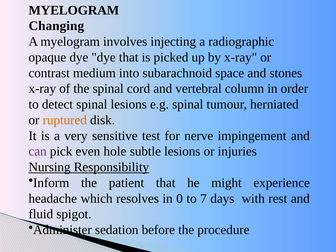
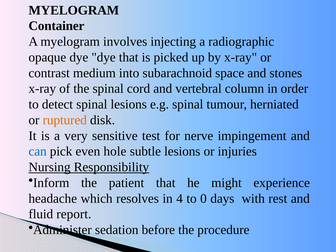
Changing: Changing -> Container
can colour: purple -> blue
0: 0 -> 4
7: 7 -> 0
spigot: spigot -> report
